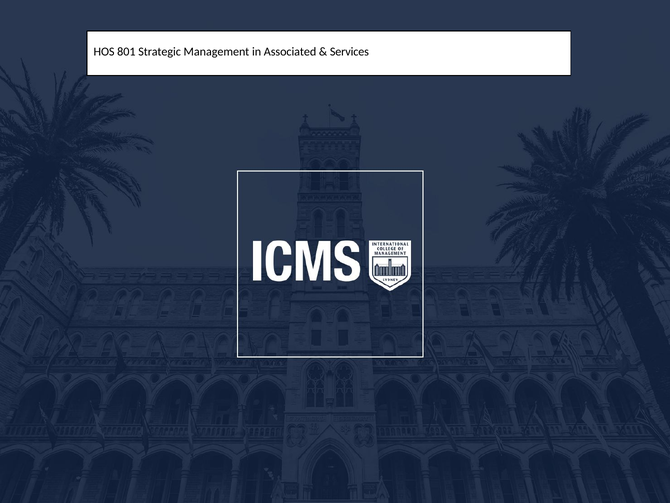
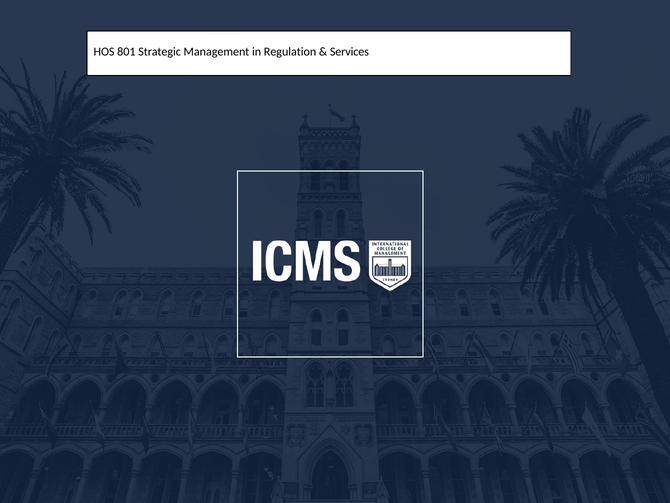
Associated: Associated -> Regulation
